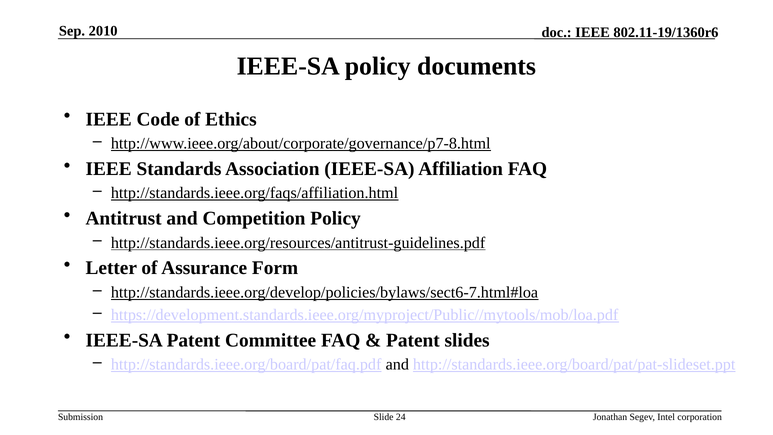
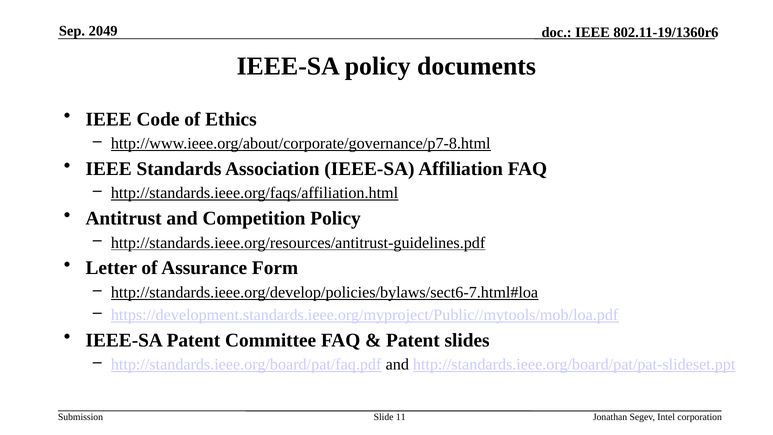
2010: 2010 -> 2049
24: 24 -> 11
